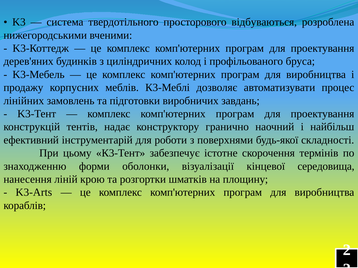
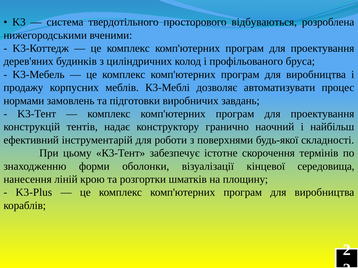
лінійних: лінійних -> нормами
K3-Arts: K3-Arts -> K3-Plus
